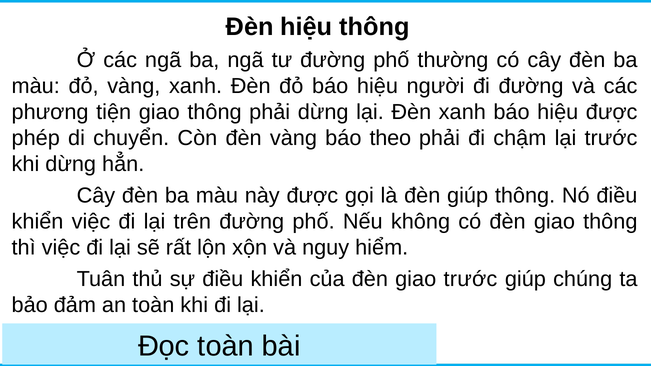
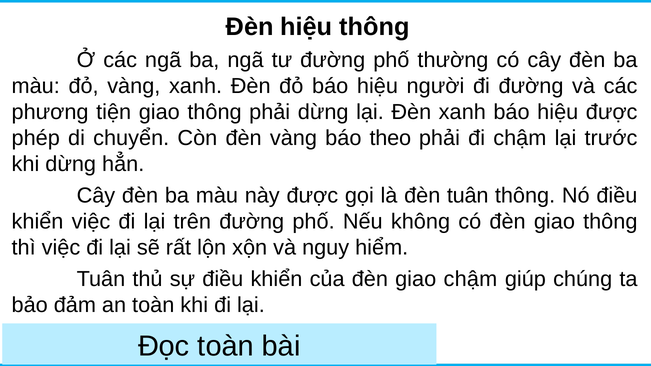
đèn giúp: giúp -> tuân
giao trước: trước -> chậm
